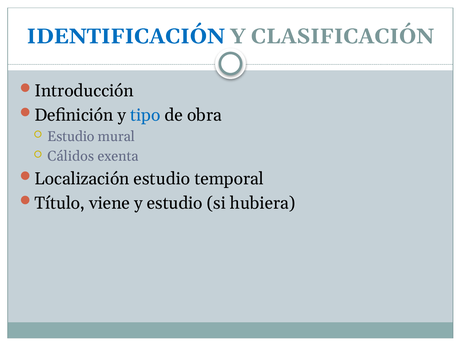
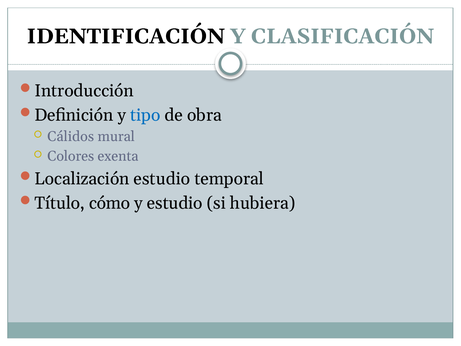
IDENTIFICACIÓN colour: blue -> black
Estudio at (71, 137): Estudio -> Cálidos
Cálidos: Cálidos -> Colores
viene: viene -> cómo
